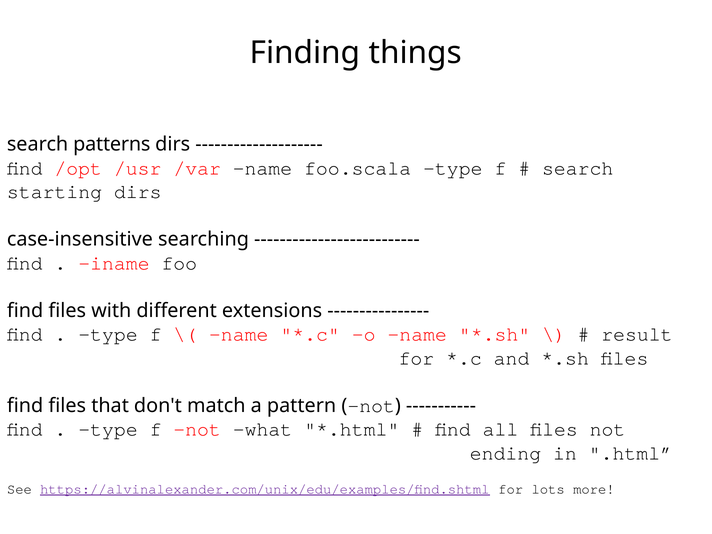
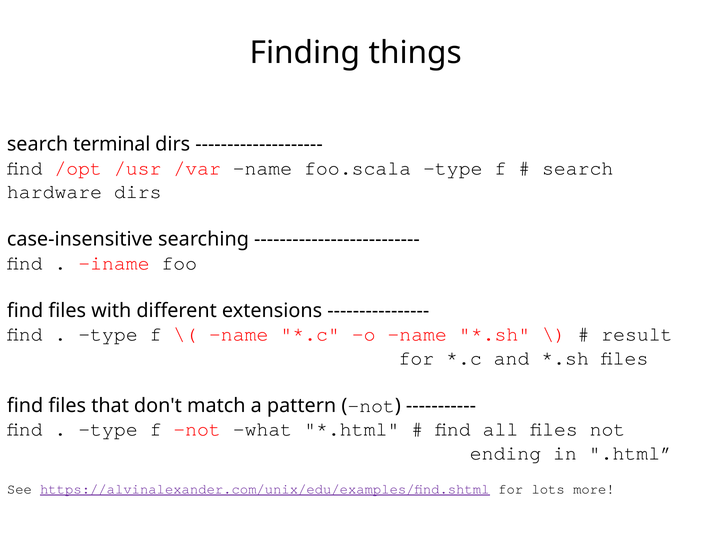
patterns: patterns -> terminal
starting: starting -> hardware
